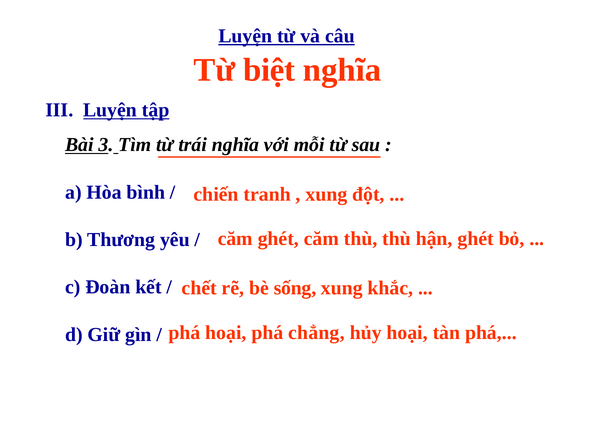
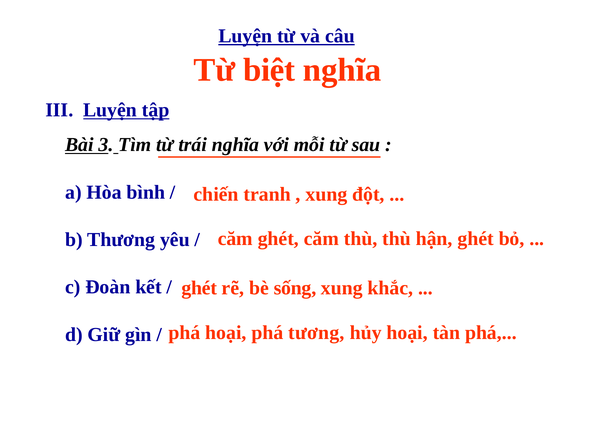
chết at (199, 288): chết -> ghét
chẳng: chẳng -> tương
